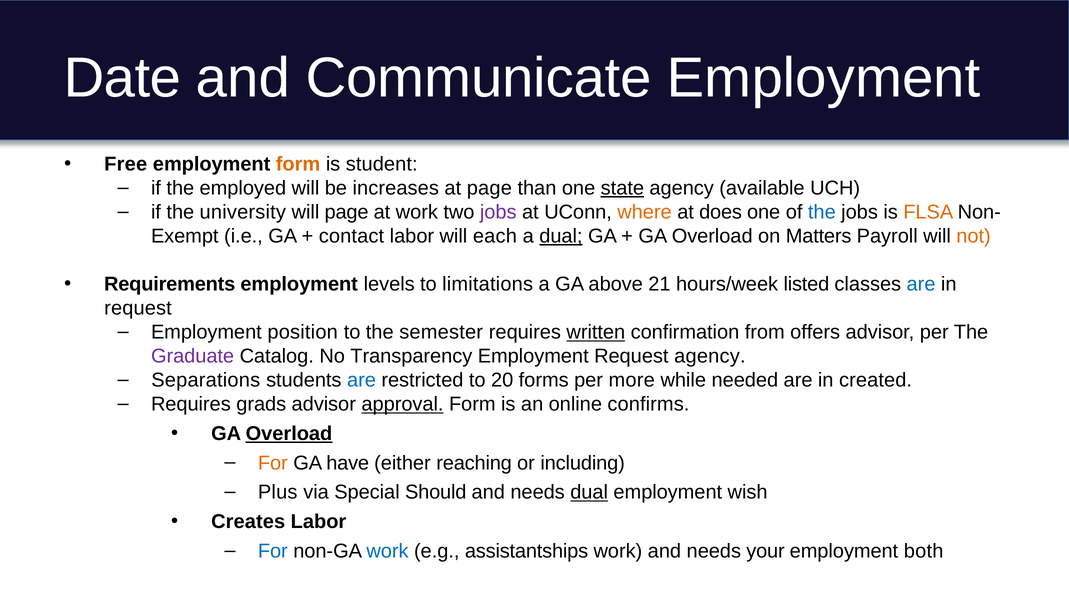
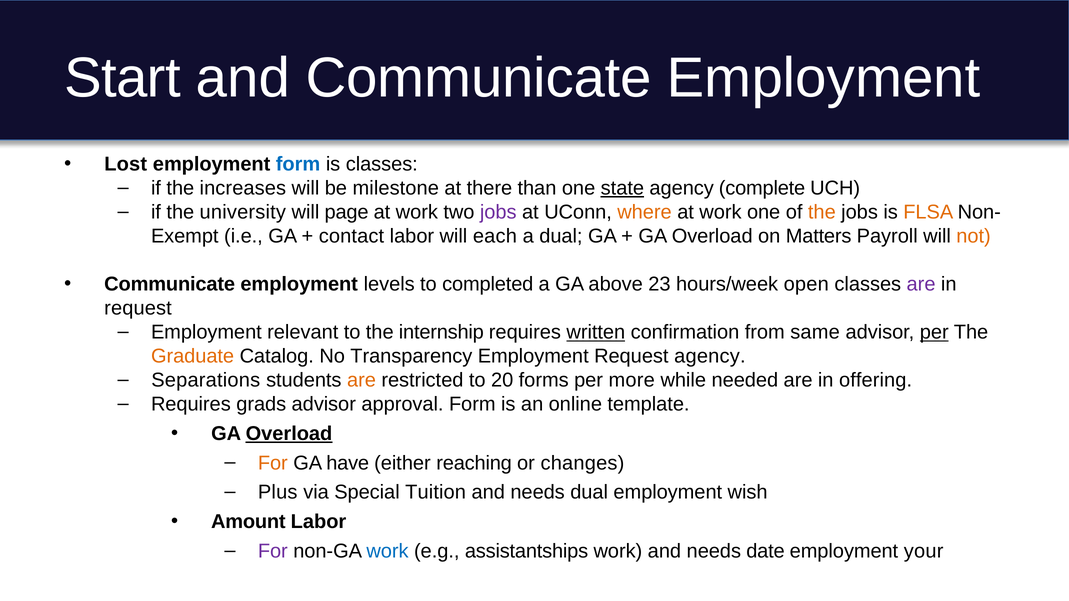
Date: Date -> Start
Free: Free -> Lost
form at (298, 164) colour: orange -> blue
is student: student -> classes
employed: employed -> increases
increases: increases -> milestone
at page: page -> there
available: available -> complete
does at (721, 212): does -> work
the at (822, 212) colour: blue -> orange
dual at (561, 236) underline: present -> none
Requirements at (170, 284): Requirements -> Communicate
limitations: limitations -> completed
21: 21 -> 23
listed: listed -> open
are at (921, 284) colour: blue -> purple
position: position -> relevant
semester: semester -> internship
offers: offers -> same
per at (934, 332) underline: none -> present
Graduate colour: purple -> orange
are at (362, 381) colour: blue -> orange
created: created -> offering
approval underline: present -> none
confirms: confirms -> template
including: including -> changes
Should: Should -> Tuition
dual at (589, 493) underline: present -> none
Creates: Creates -> Amount
For at (273, 551) colour: blue -> purple
your: your -> date
both: both -> your
